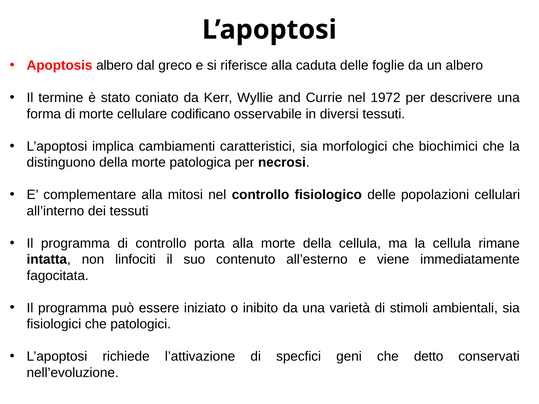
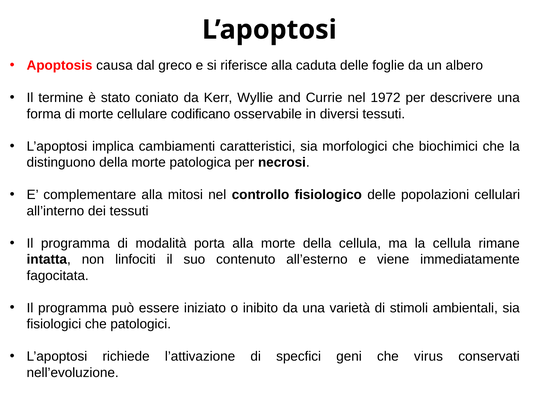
Apoptosis albero: albero -> causa
di controllo: controllo -> modalità
detto: detto -> virus
